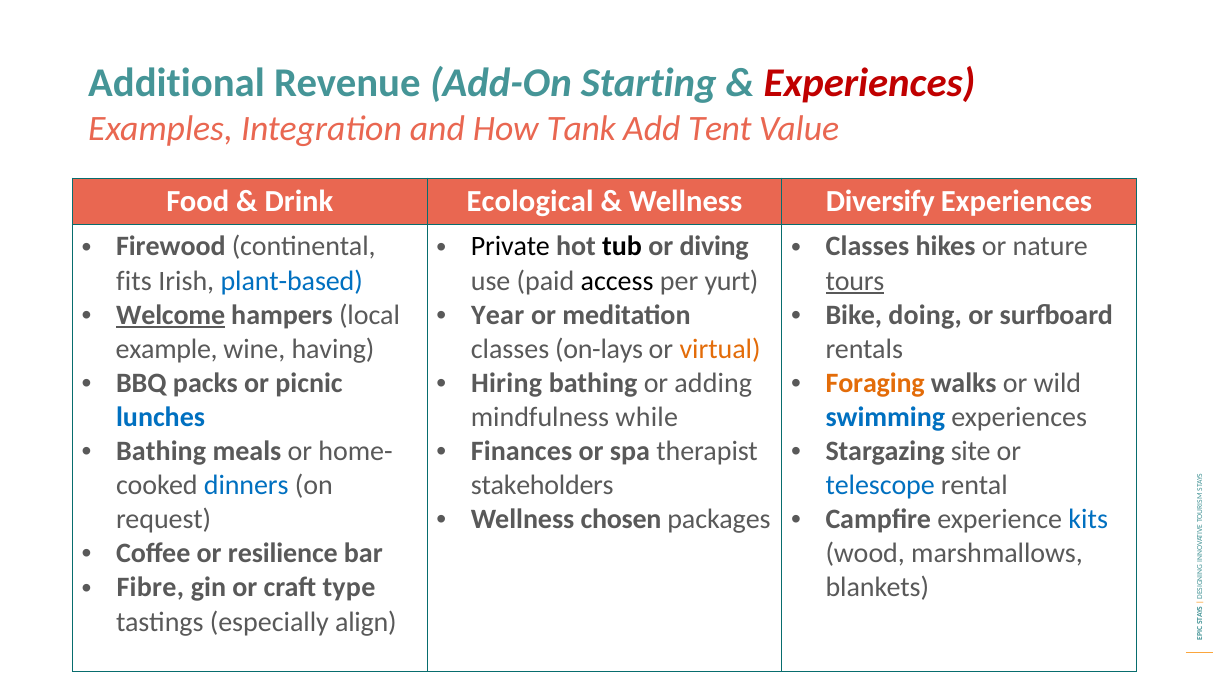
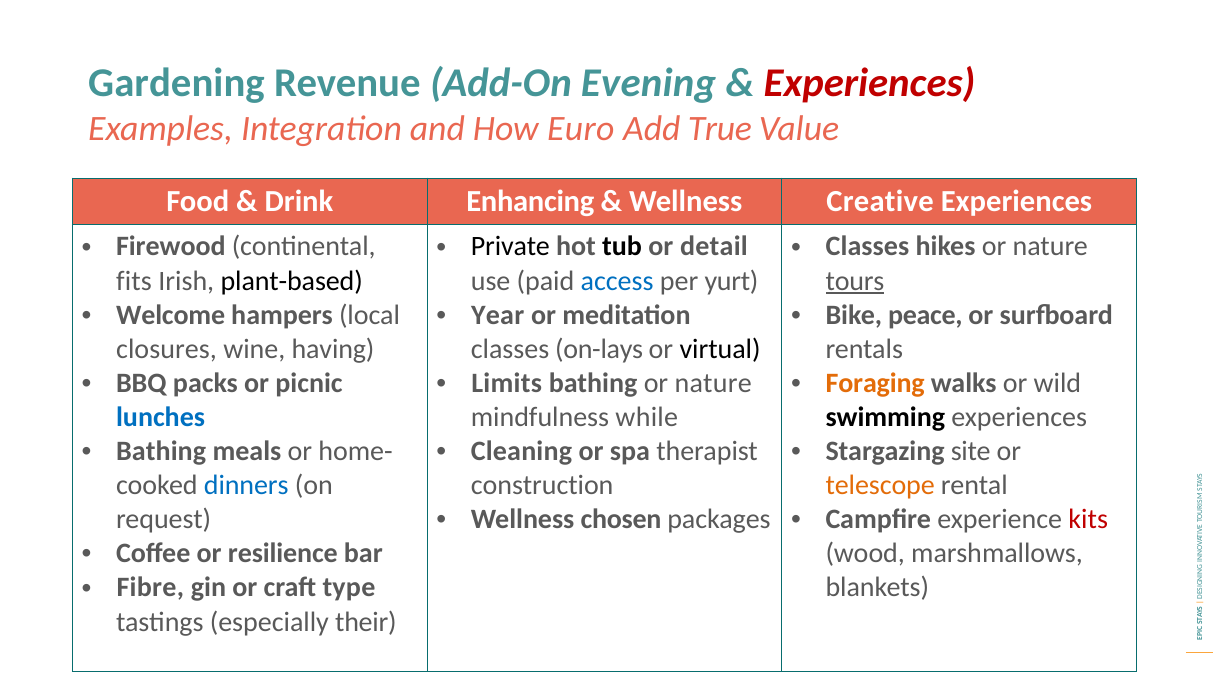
Additional: Additional -> Gardening
Starting: Starting -> Evening
Tank: Tank -> Euro
Tent: Tent -> True
Ecological: Ecological -> Enhancing
Diversify: Diversify -> Creative
diving: diving -> detail
plant-based colour: blue -> black
access colour: black -> blue
Welcome underline: present -> none
doing: doing -> peace
example: example -> closures
virtual colour: orange -> black
Hiring: Hiring -> Limits
bathing or adding: adding -> nature
swimming colour: blue -> black
Finances: Finances -> Cleaning
stakeholders: stakeholders -> construction
telescope colour: blue -> orange
kits colour: blue -> red
align: align -> their
